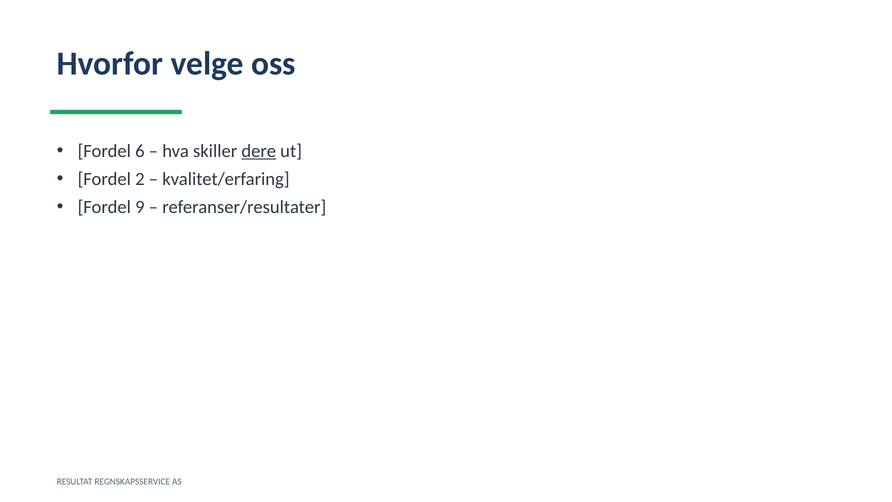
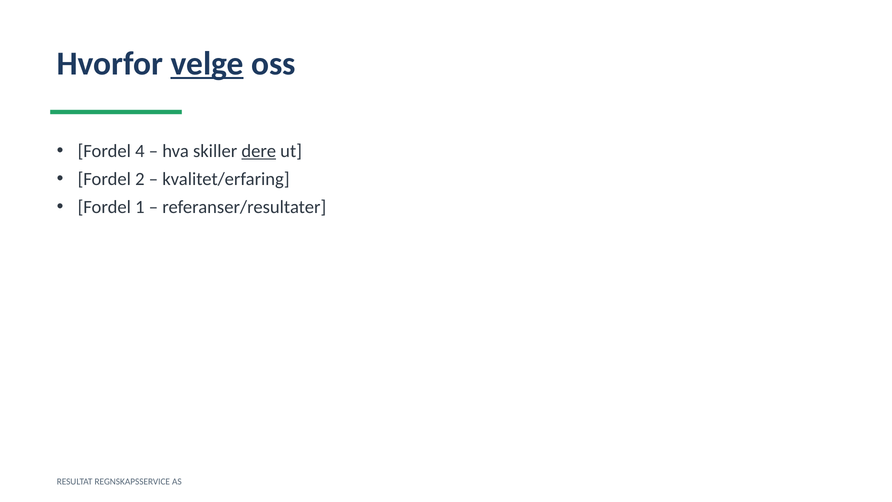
velge underline: none -> present
6: 6 -> 4
9: 9 -> 1
